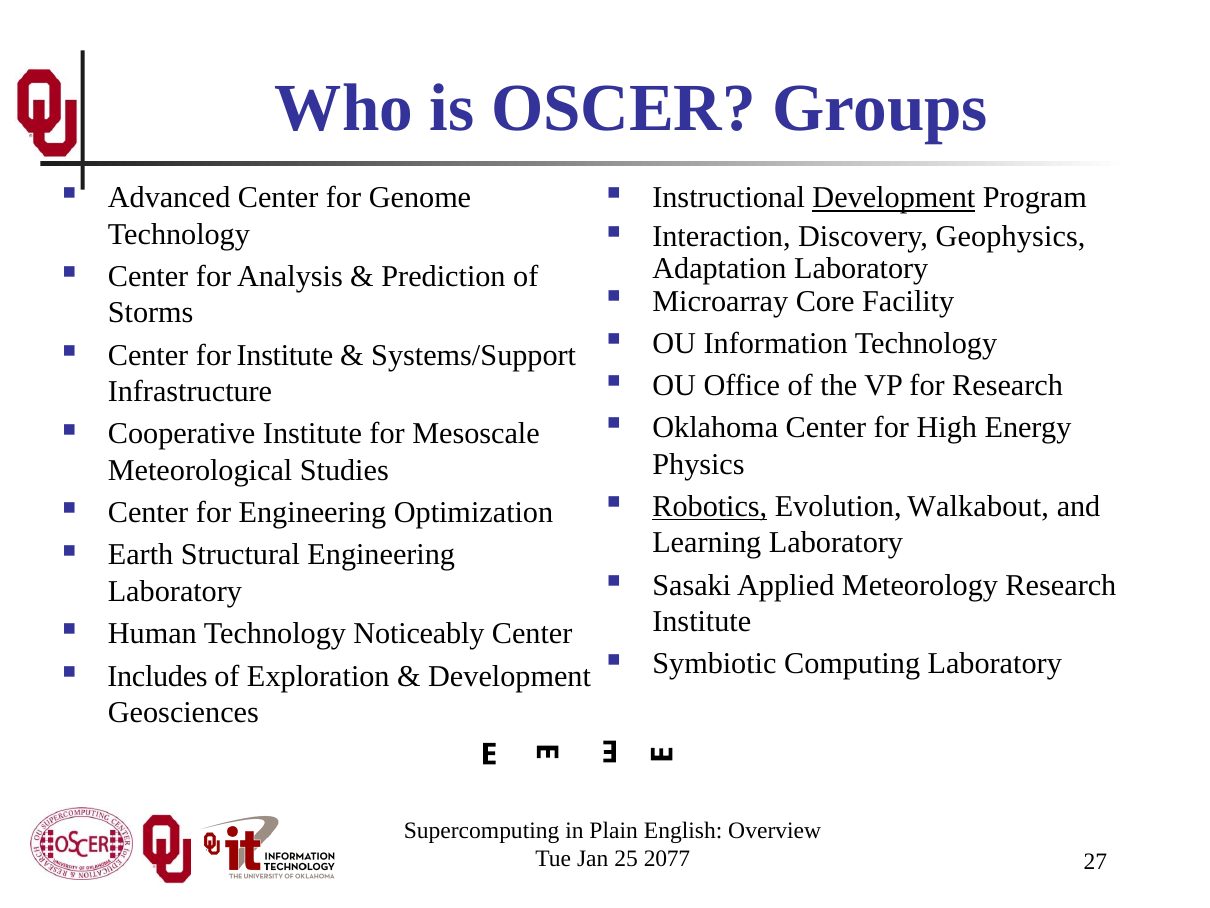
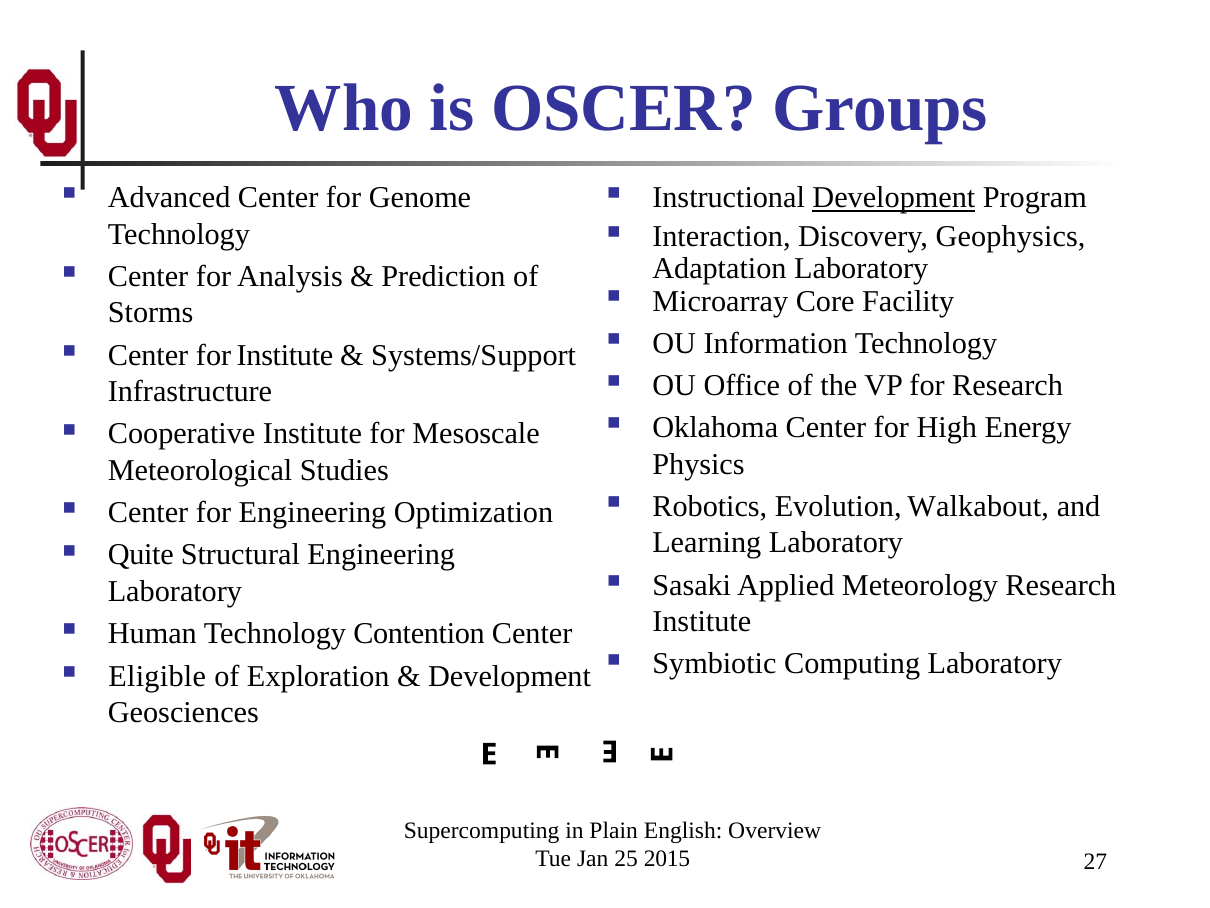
Robotics underline: present -> none
Earth: Earth -> Quite
Noticeably: Noticeably -> Contention
Includes: Includes -> Eligible
2077: 2077 -> 2015
